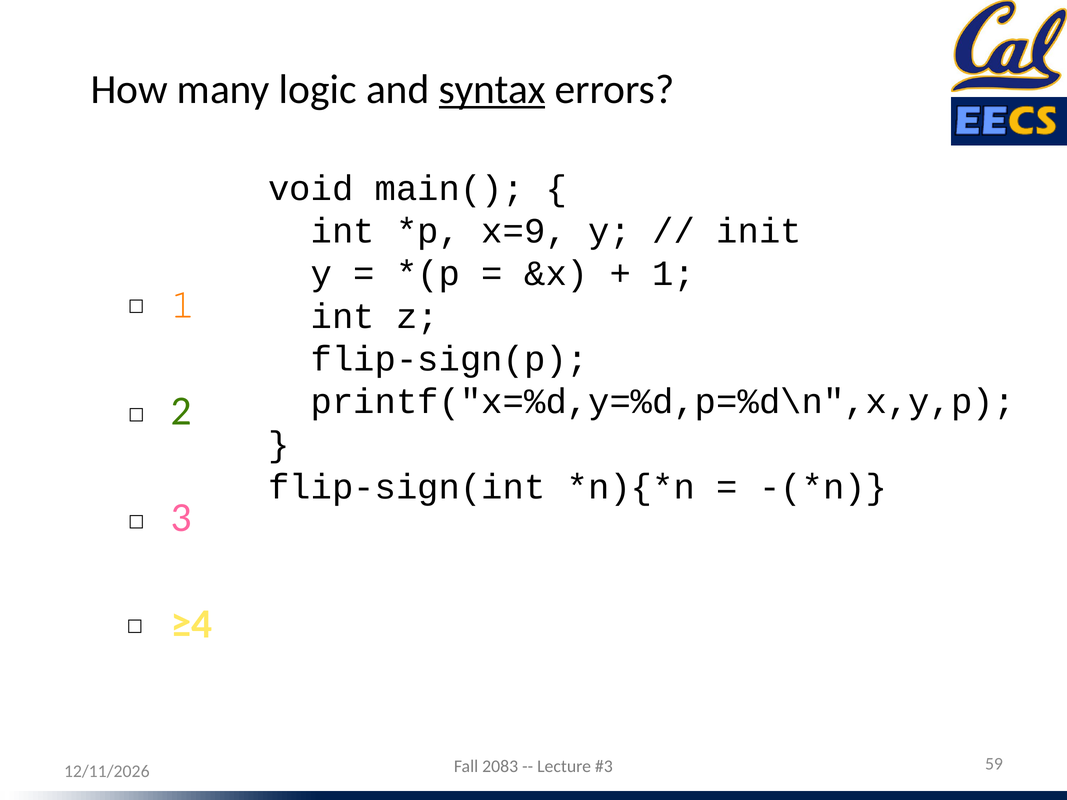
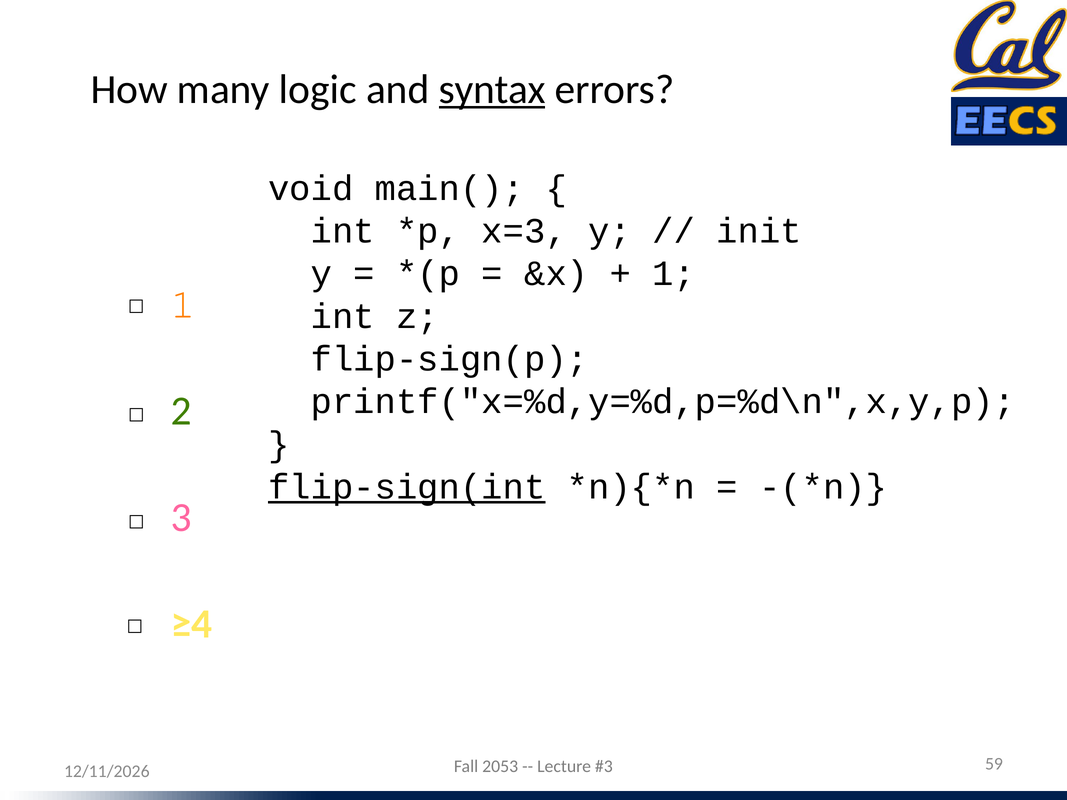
x=9: x=9 -> x=3
flip-sign(int underline: none -> present
2083: 2083 -> 2053
